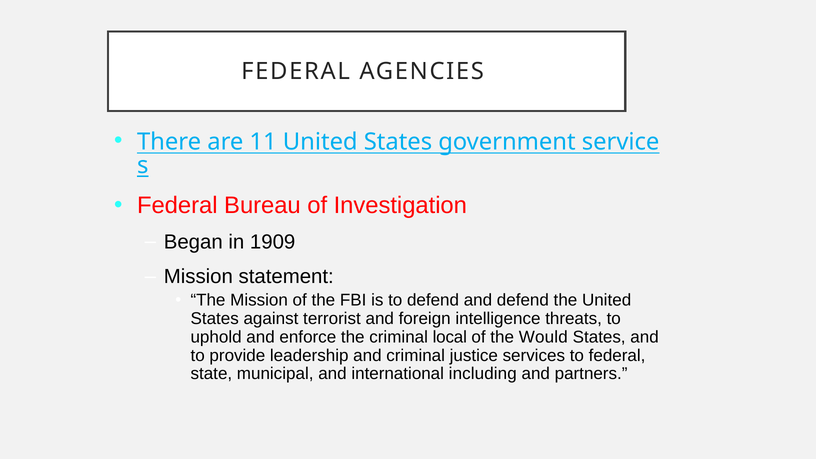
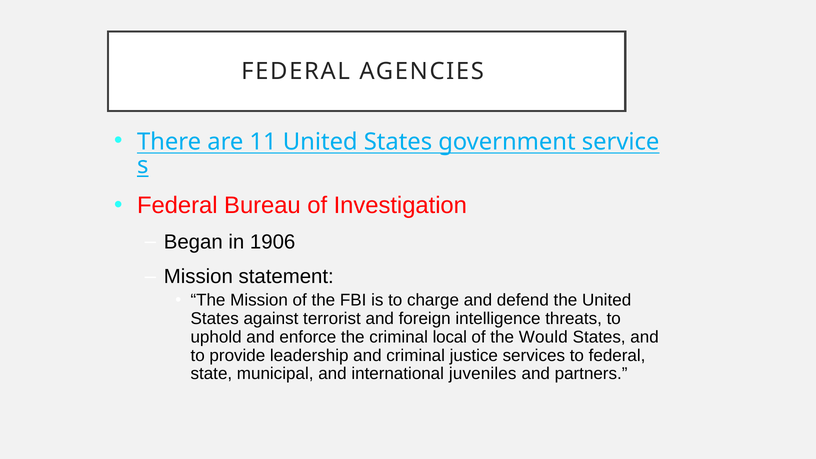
1909: 1909 -> 1906
to defend: defend -> charge
including: including -> juveniles
